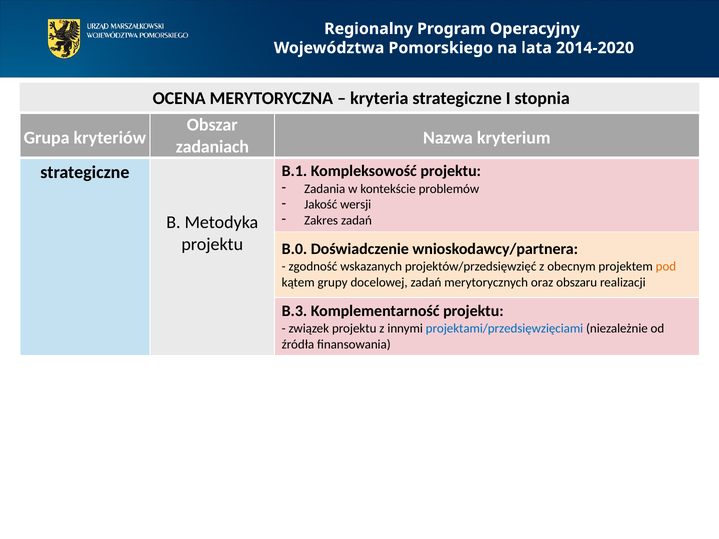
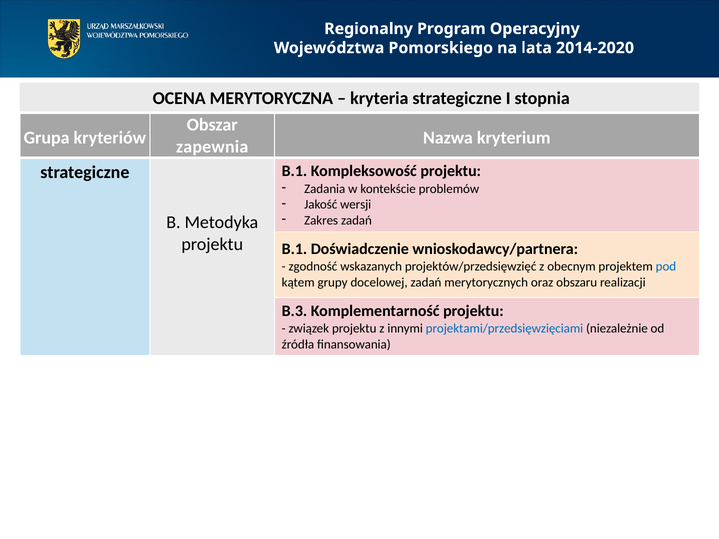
zadaniach: zadaniach -> zapewnia
B.0 at (294, 249): B.0 -> B.1
pod colour: orange -> blue
